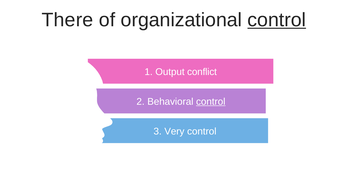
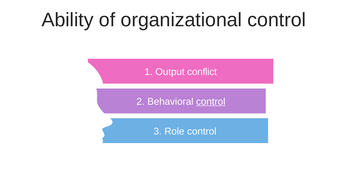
There: There -> Ability
control at (277, 20) underline: present -> none
Very: Very -> Role
